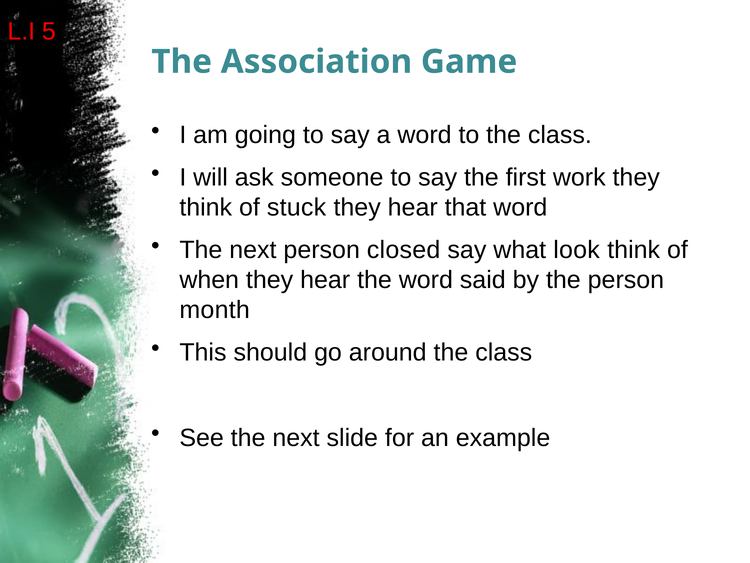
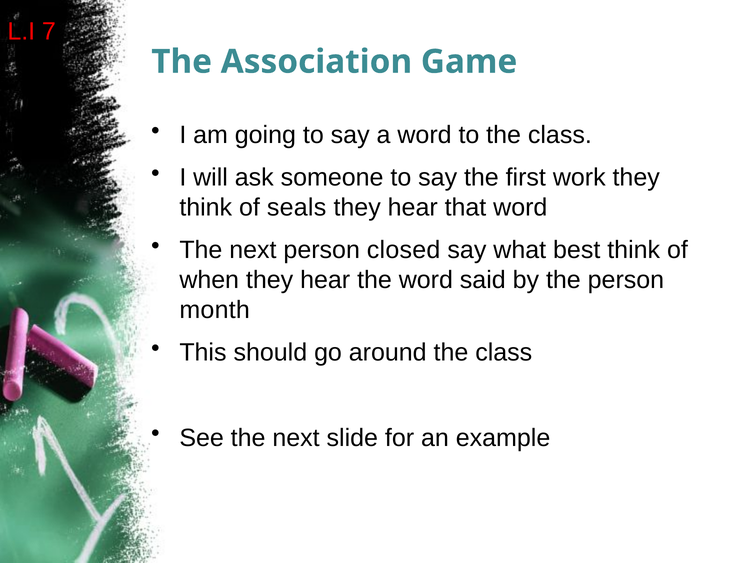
5: 5 -> 7
stuck: stuck -> seals
look: look -> best
